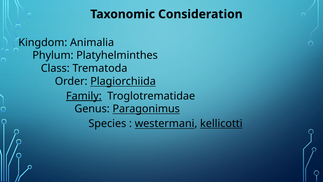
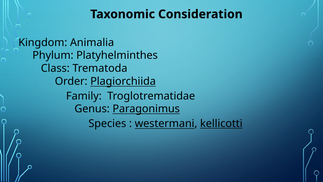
Family underline: present -> none
